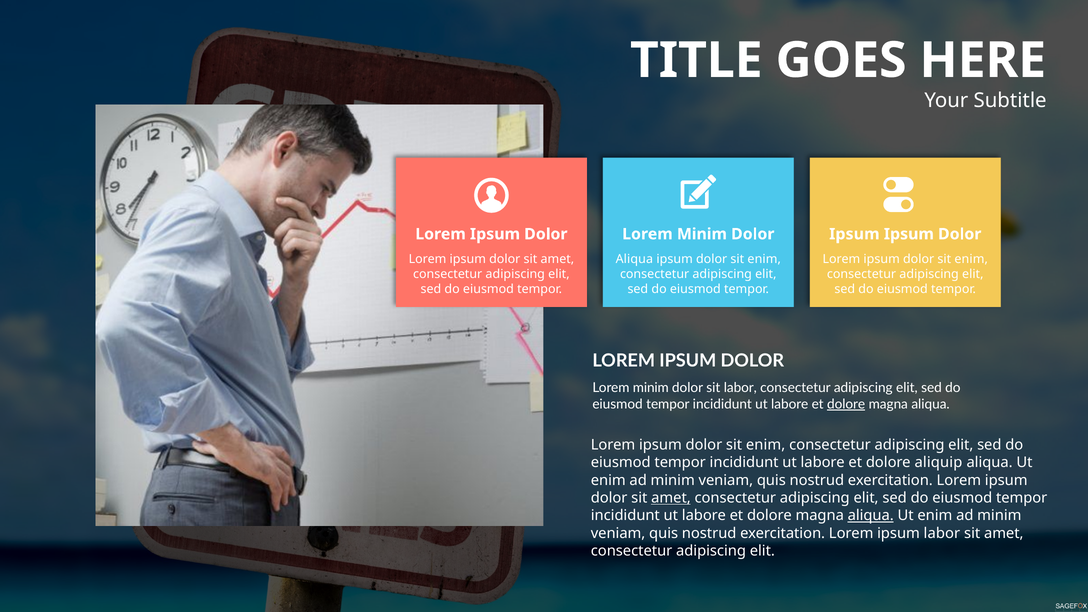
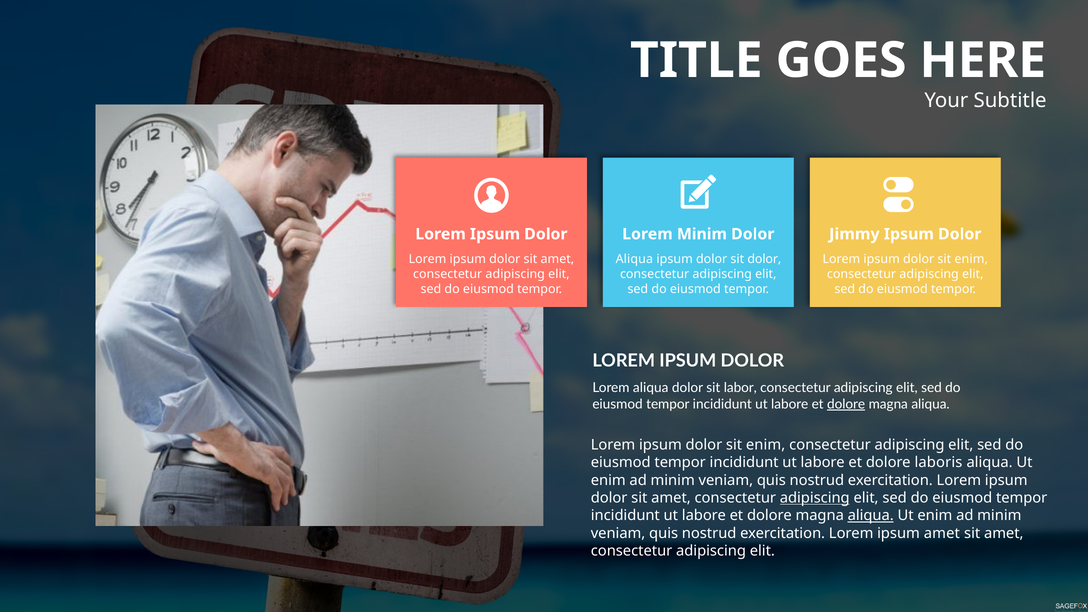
Ipsum at (854, 234): Ipsum -> Jimmy
enim at (764, 259): enim -> dolor
minim at (651, 388): minim -> aliqua
aliquip: aliquip -> laboris
amet at (671, 498) underline: present -> none
adipiscing at (815, 498) underline: none -> present
ipsum labor: labor -> amet
